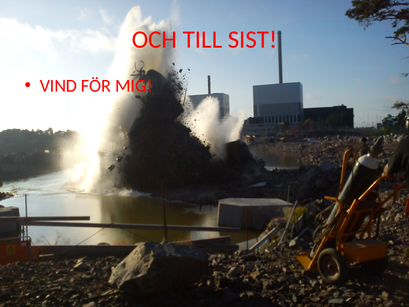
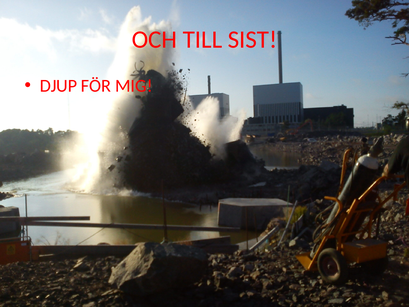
VIND: VIND -> DJUP
